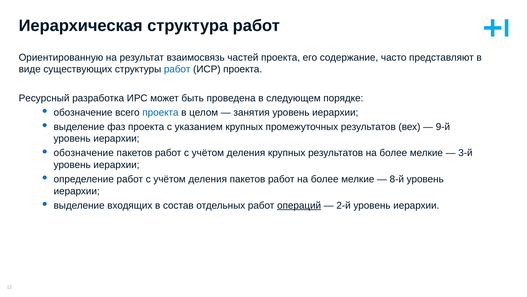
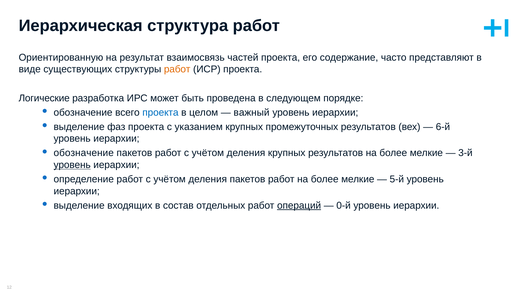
работ at (177, 69) colour: blue -> orange
Ресурсный: Ресурсный -> Логические
занятия: занятия -> важный
9-й: 9-й -> 6-й
уровень at (72, 165) underline: none -> present
8-й: 8-й -> 5-й
2-й: 2-й -> 0-й
